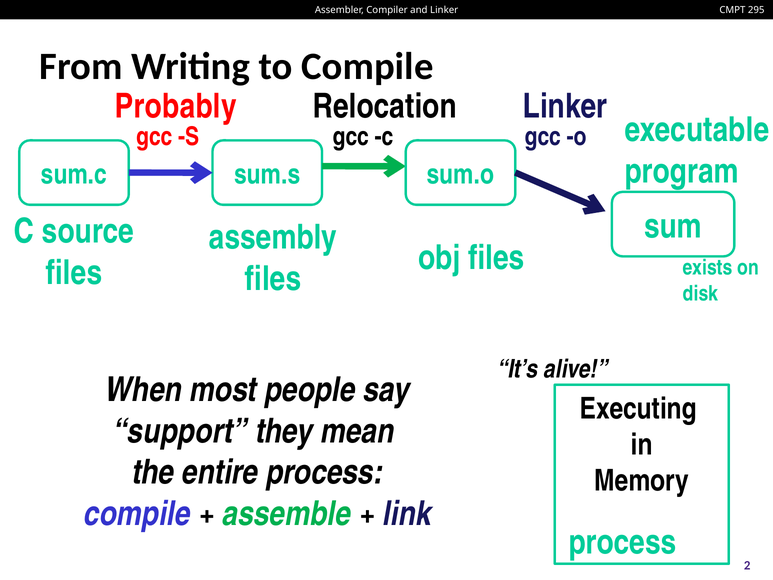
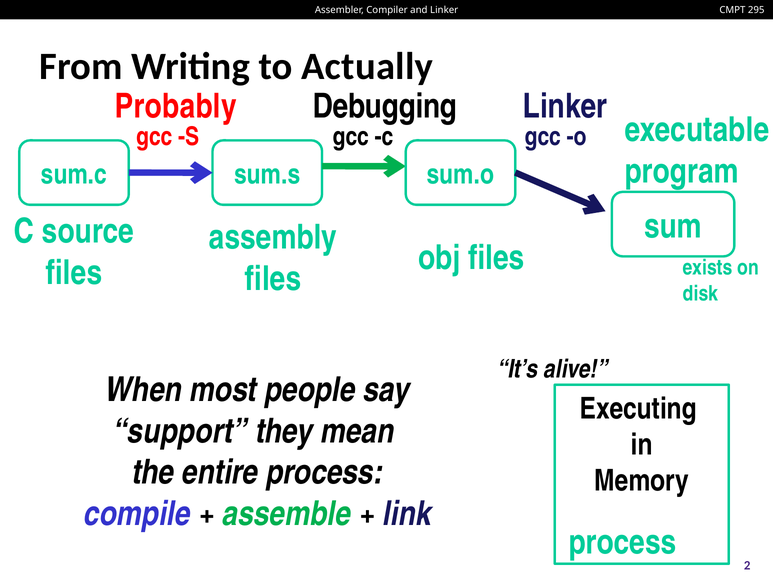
to Compile: Compile -> Actually
Relocation: Relocation -> Debugging
